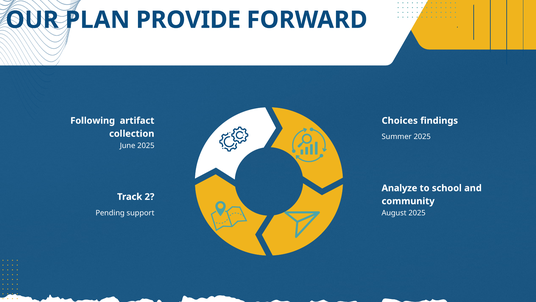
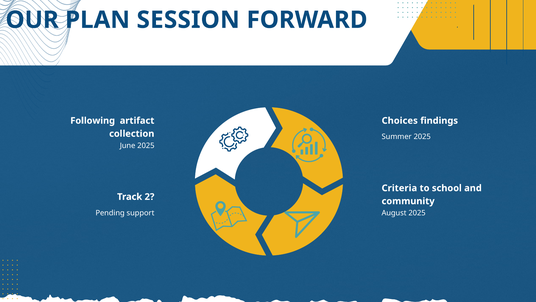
PROVIDE: PROVIDE -> SESSION
Analyze: Analyze -> Criteria
